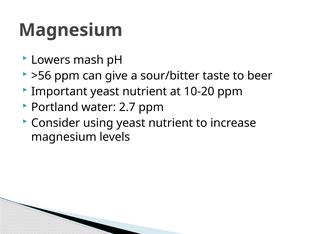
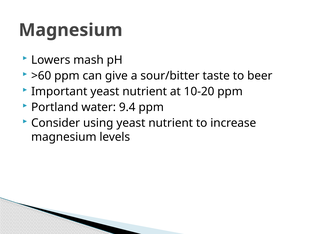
>56: >56 -> >60
2.7: 2.7 -> 9.4
